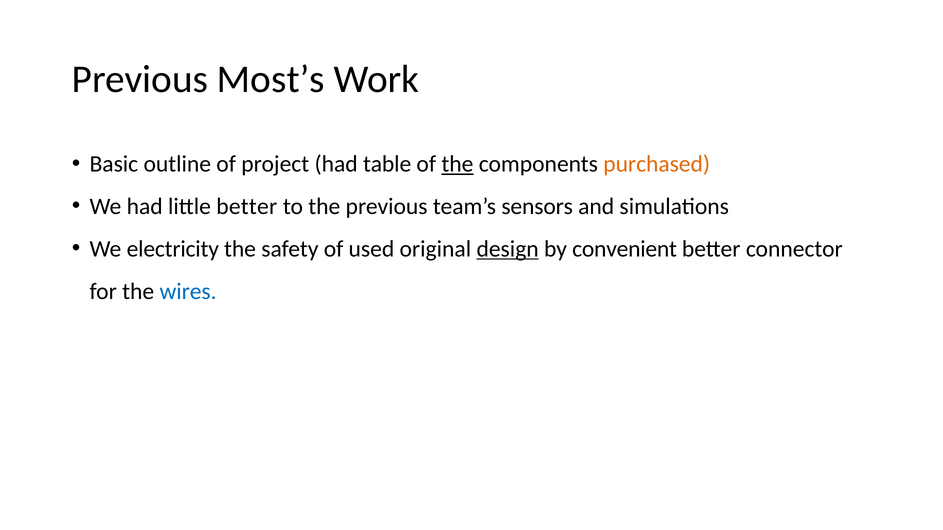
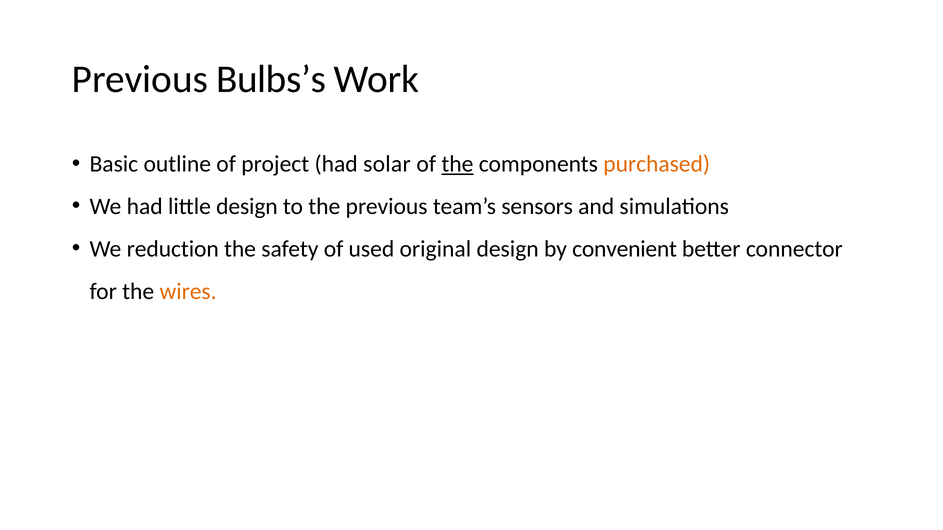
Most’s: Most’s -> Bulbs’s
table: table -> solar
little better: better -> design
electricity: electricity -> reduction
design at (508, 249) underline: present -> none
wires colour: blue -> orange
